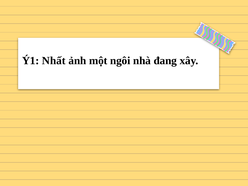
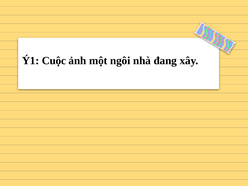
Nhất: Nhất -> Cuộc
